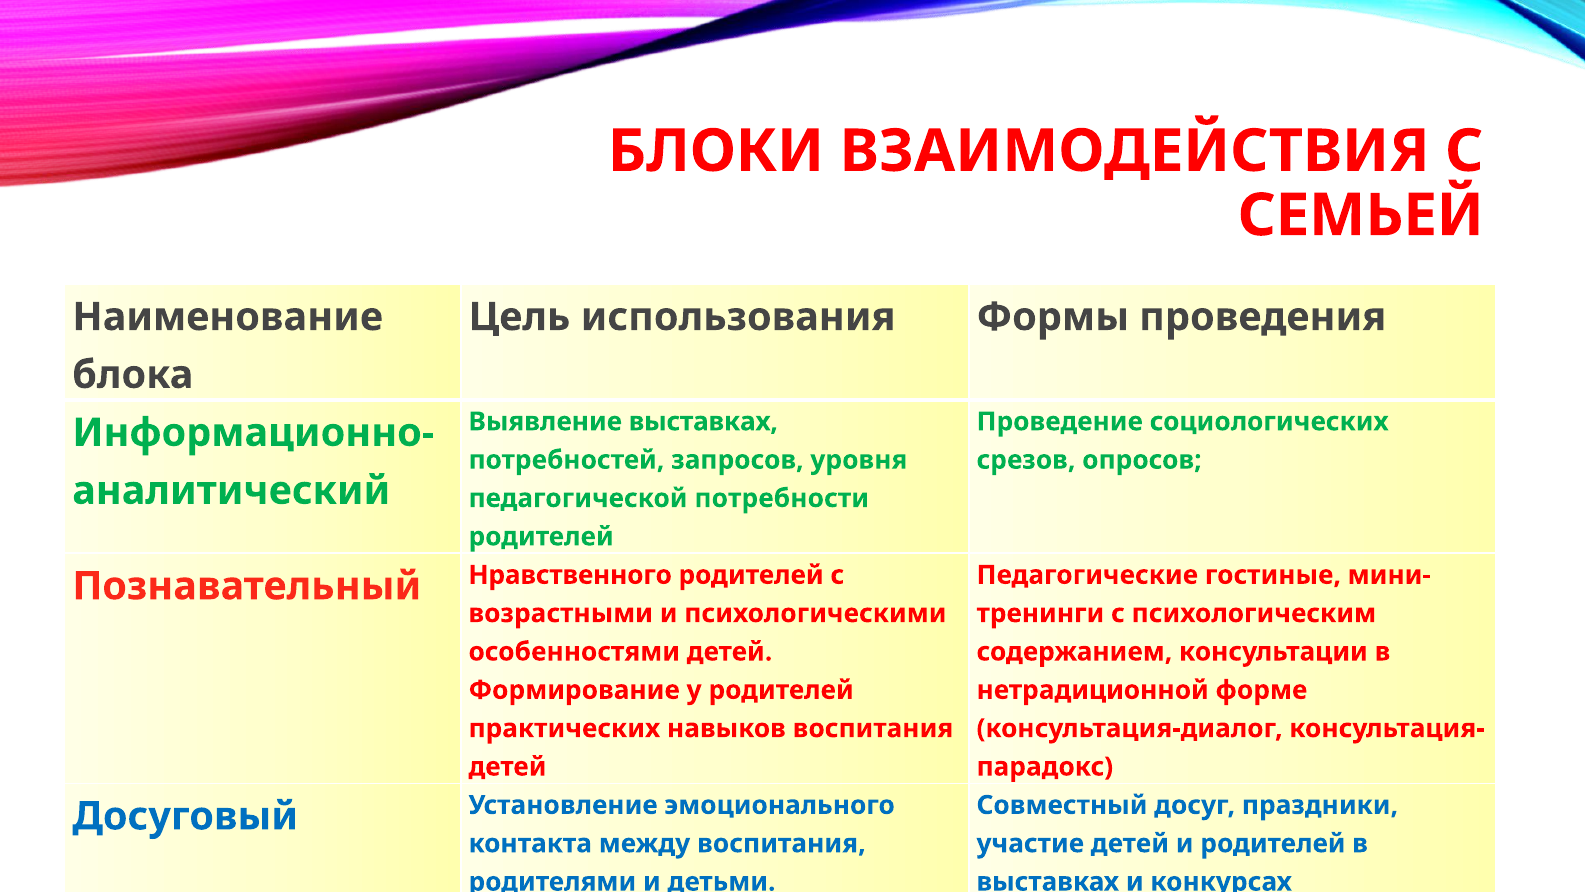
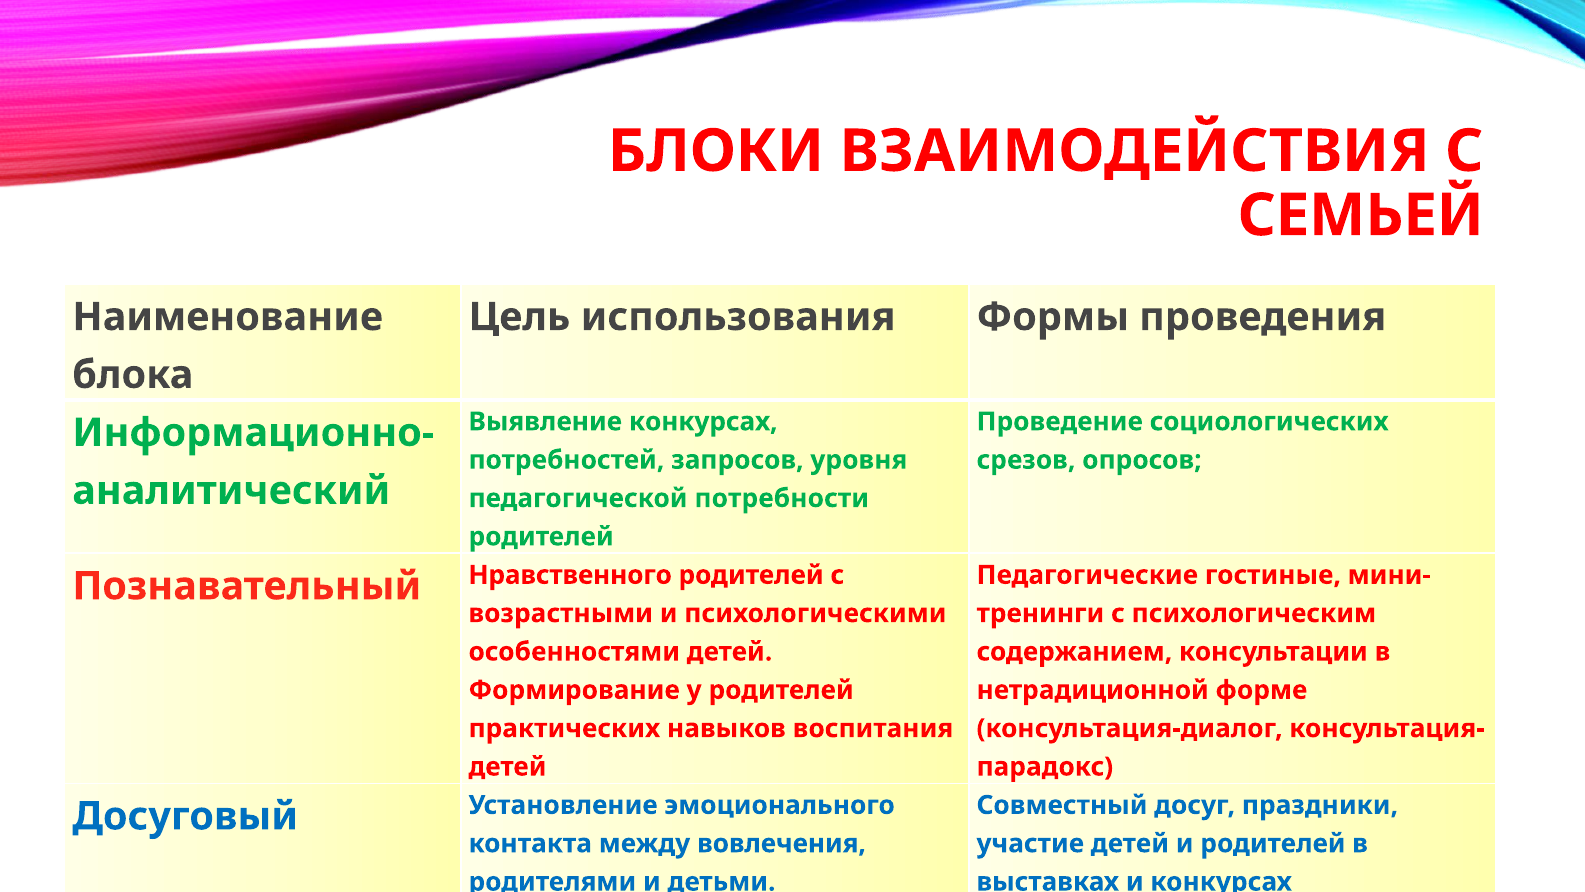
Выявление выставках: выставках -> конкурсах
между воспитания: воспитания -> вовлечения
